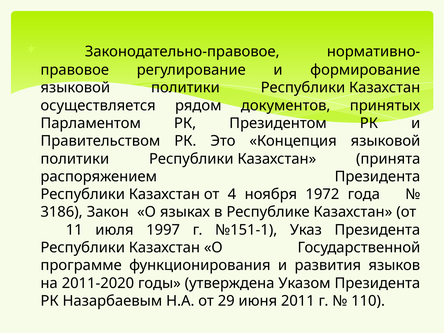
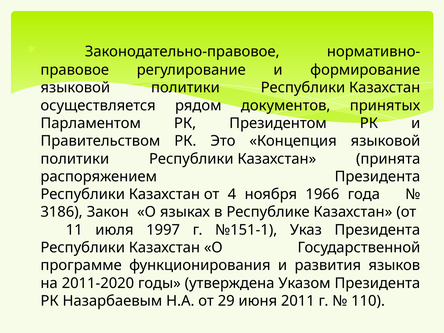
1972: 1972 -> 1966
